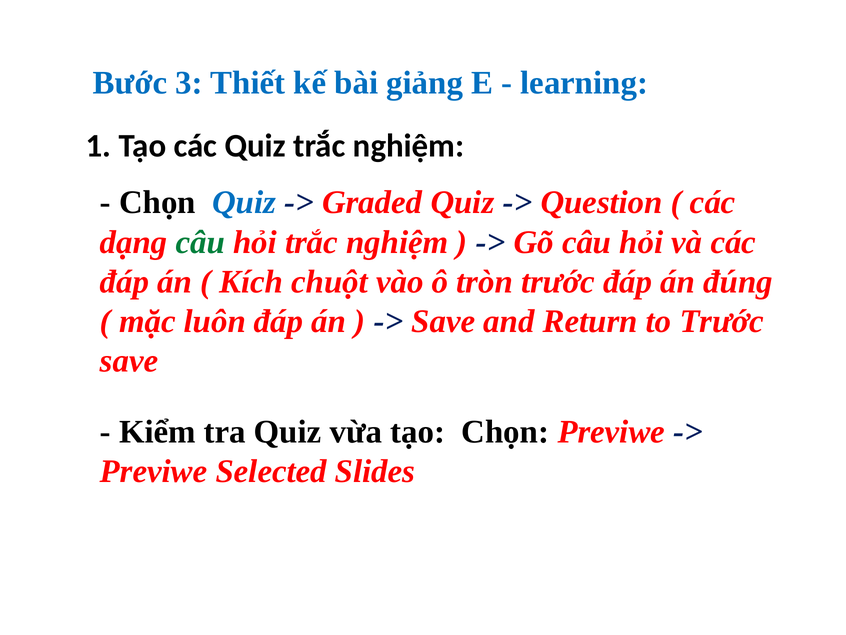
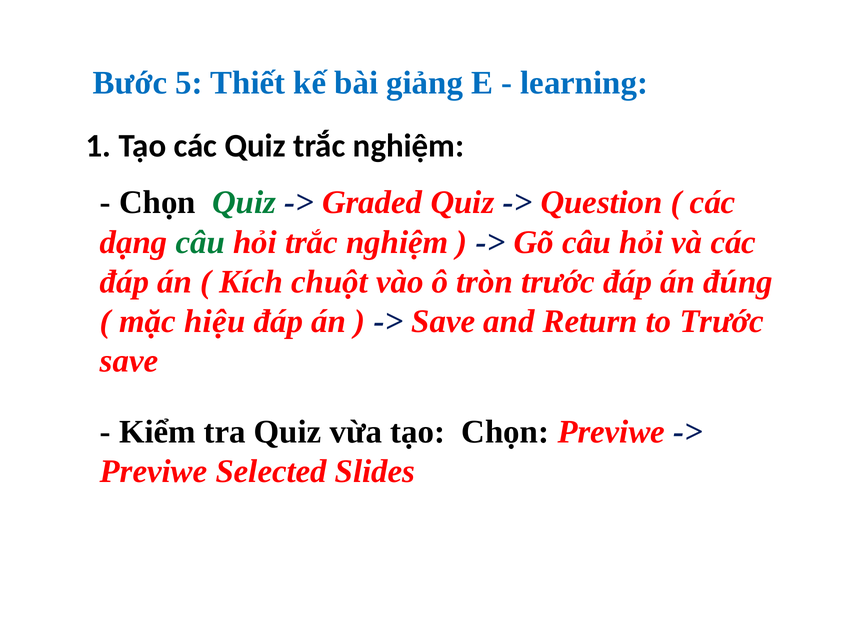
3: 3 -> 5
Quiz at (244, 202) colour: blue -> green
luôn: luôn -> hiệu
